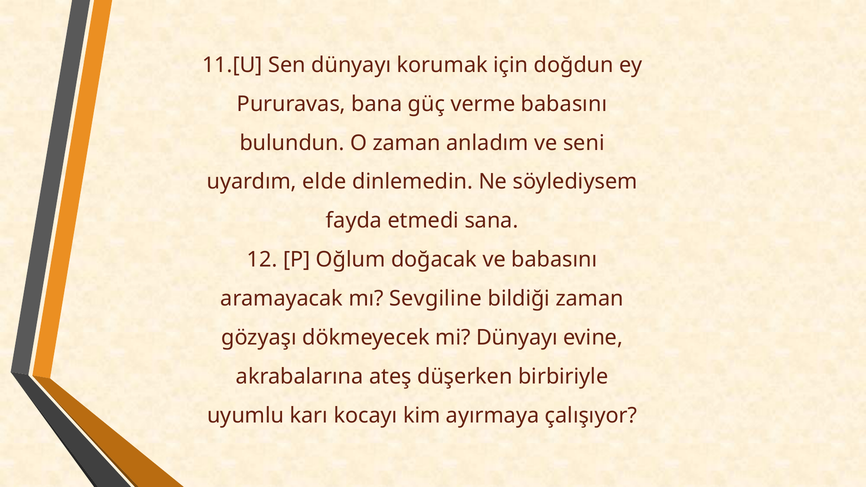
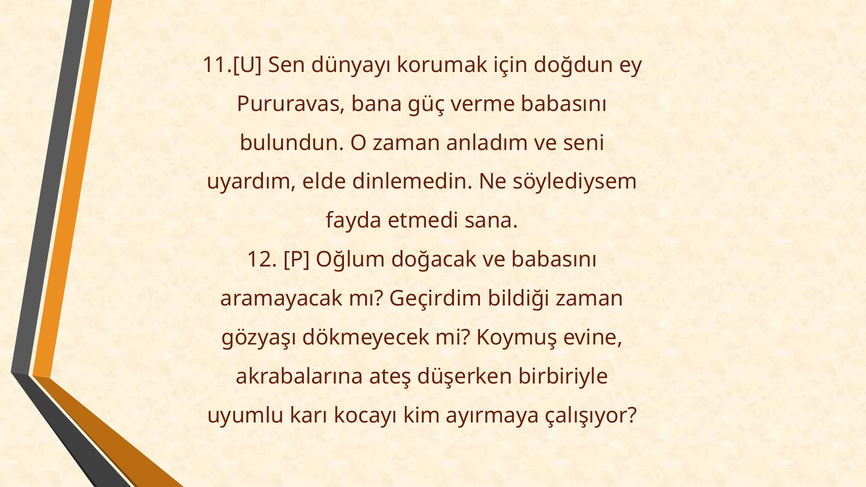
Sevgiline: Sevgiline -> Geçirdim
mi Dünyayı: Dünyayı -> Koymuş
